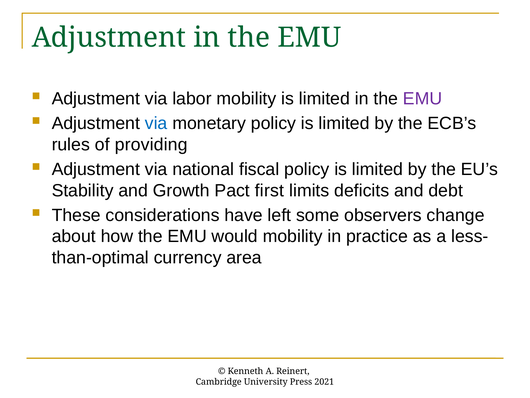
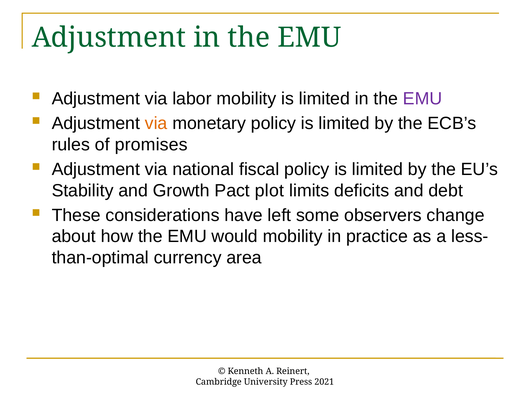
via at (156, 123) colour: blue -> orange
providing: providing -> promises
first: first -> plot
